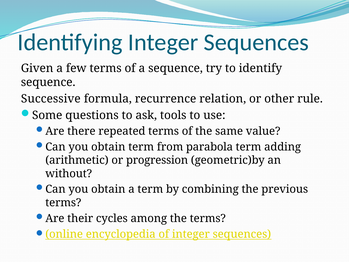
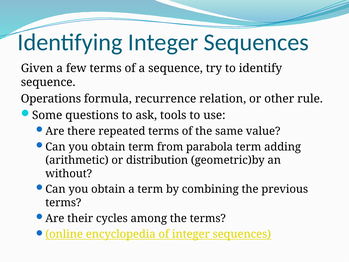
Successive: Successive -> Operations
progression: progression -> distribution
